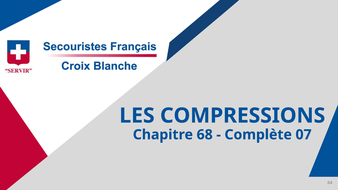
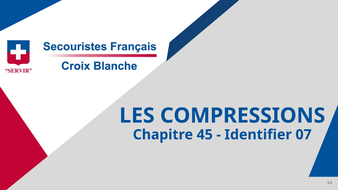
68: 68 -> 45
Complète: Complète -> Identifier
